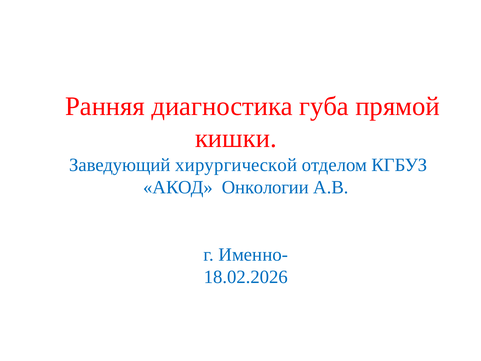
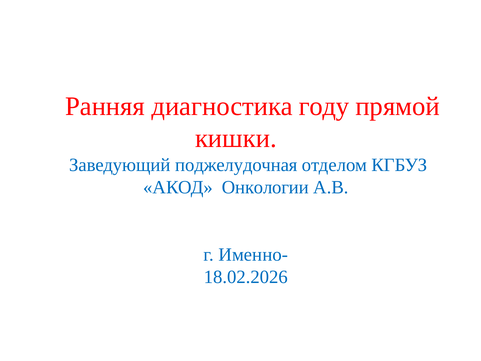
губа: губа -> году
хирургической: хирургической -> поджелудочная
